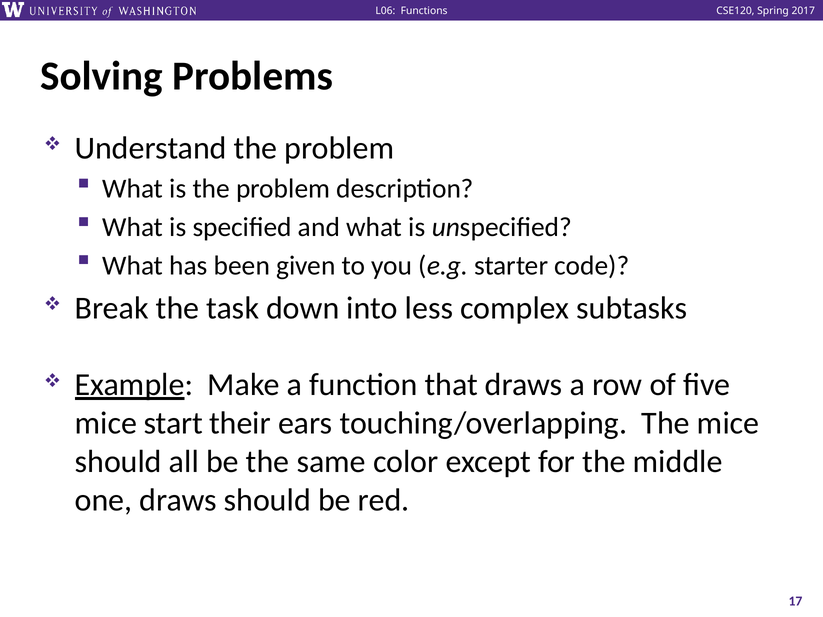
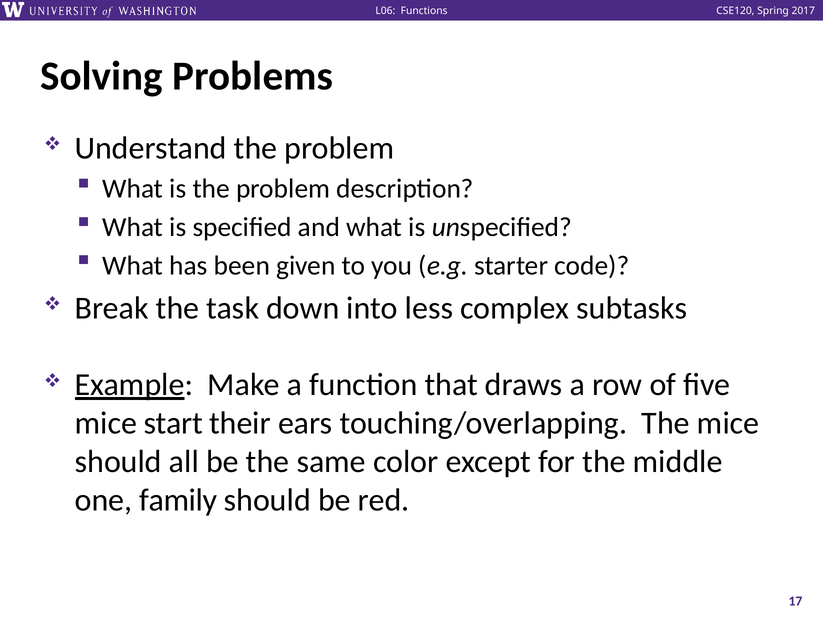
one draws: draws -> family
